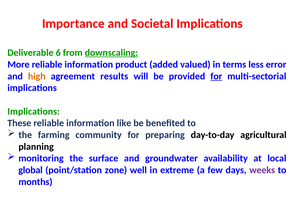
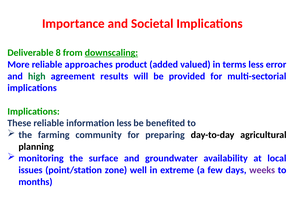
6: 6 -> 8
More reliable information: information -> approaches
high colour: orange -> green
for at (216, 76) underline: present -> none
information like: like -> less
global: global -> issues
